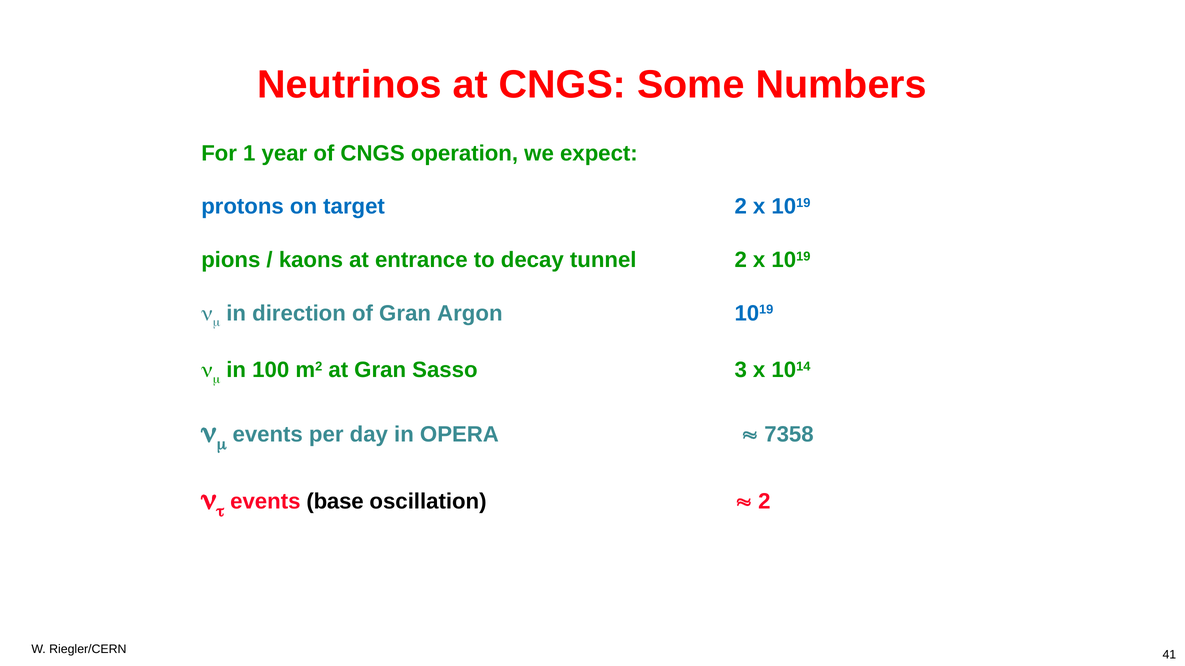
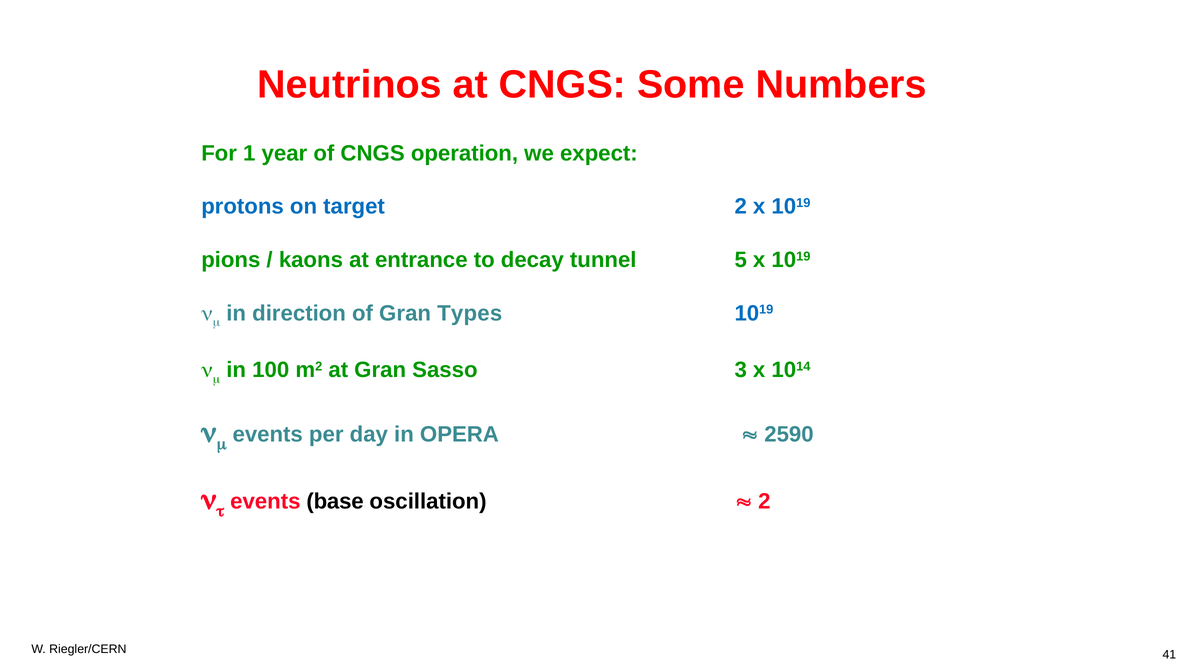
tunnel 2: 2 -> 5
Argon: Argon -> Types
7358: 7358 -> 2590
